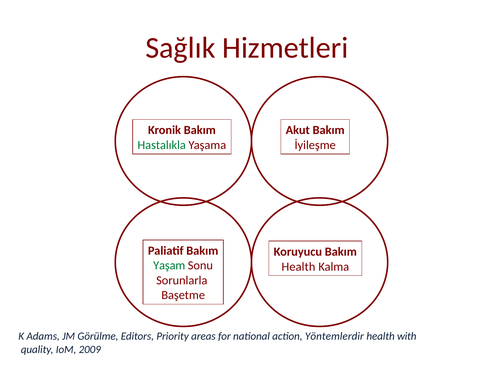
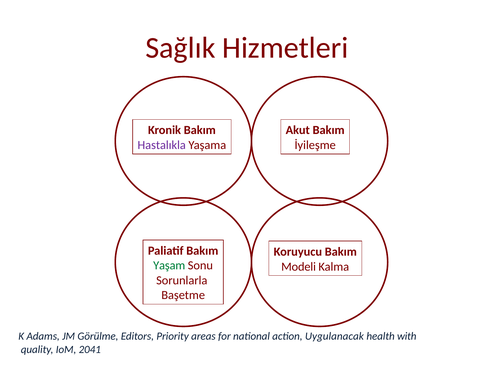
Hastalıkla colour: green -> purple
Health at (298, 266): Health -> Modeli
Yöntemlerdir: Yöntemlerdir -> Uygulanacak
2009: 2009 -> 2041
